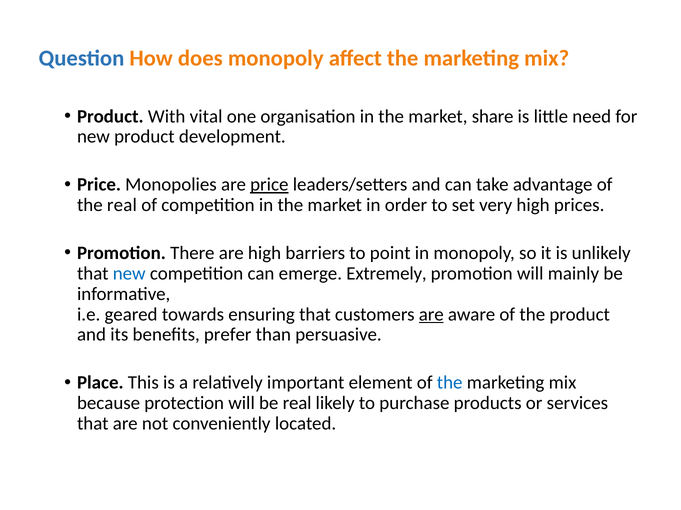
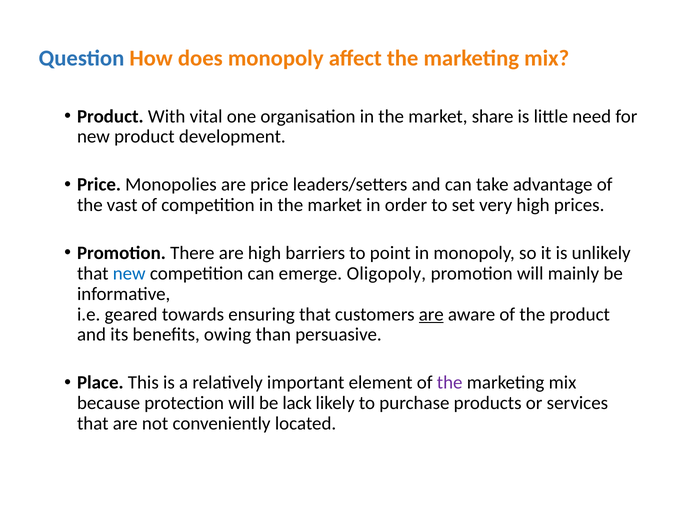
price at (269, 185) underline: present -> none
the real: real -> vast
Extremely: Extremely -> Oligopoly
prefer: prefer -> owing
the at (450, 383) colour: blue -> purple
be real: real -> lack
